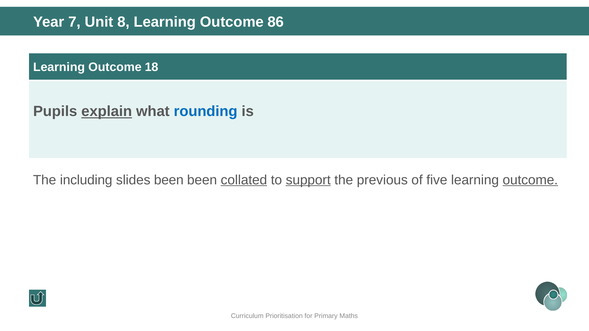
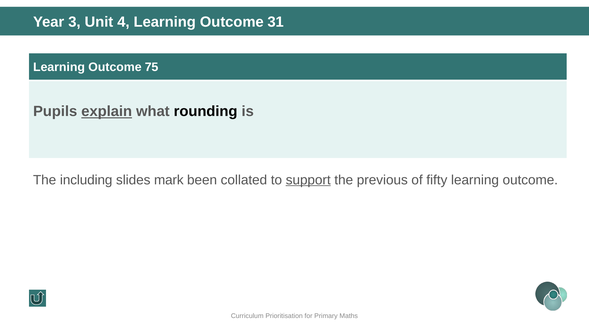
7: 7 -> 3
8: 8 -> 4
86: 86 -> 31
18: 18 -> 75
rounding colour: blue -> black
slides been: been -> mark
collated underline: present -> none
five: five -> fifty
outcome at (530, 180) underline: present -> none
